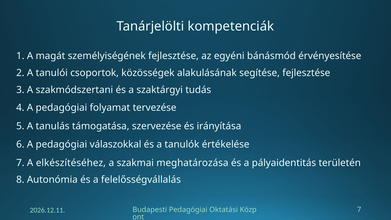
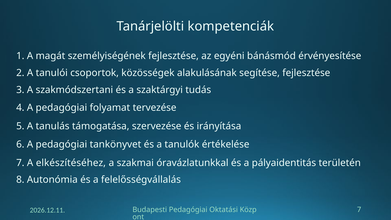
válaszokkal: válaszokkal -> tankönyvet
meghatározása: meghatározása -> óravázlatunkkal
